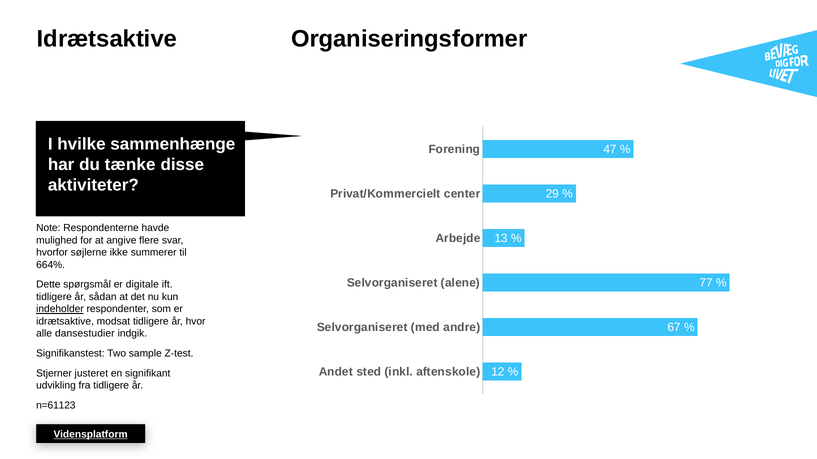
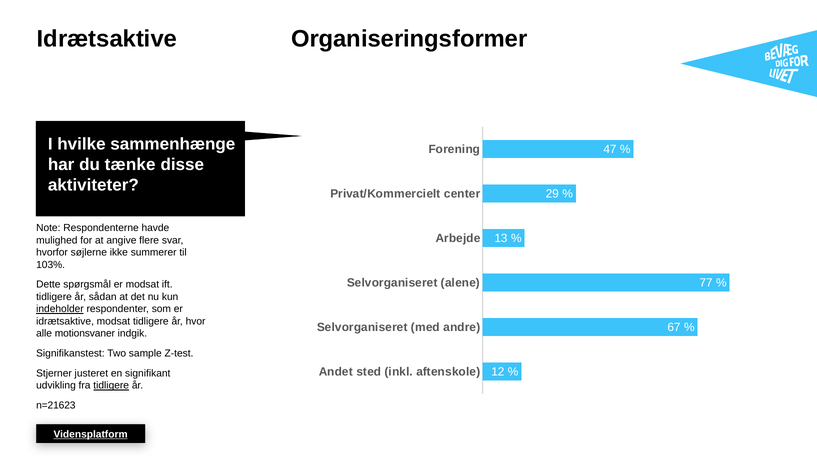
664%: 664% -> 103%
er digitale: digitale -> modsat
dansestudier: dansestudier -> motionsvaner
tidligere at (111, 386) underline: none -> present
n=61123: n=61123 -> n=21623
